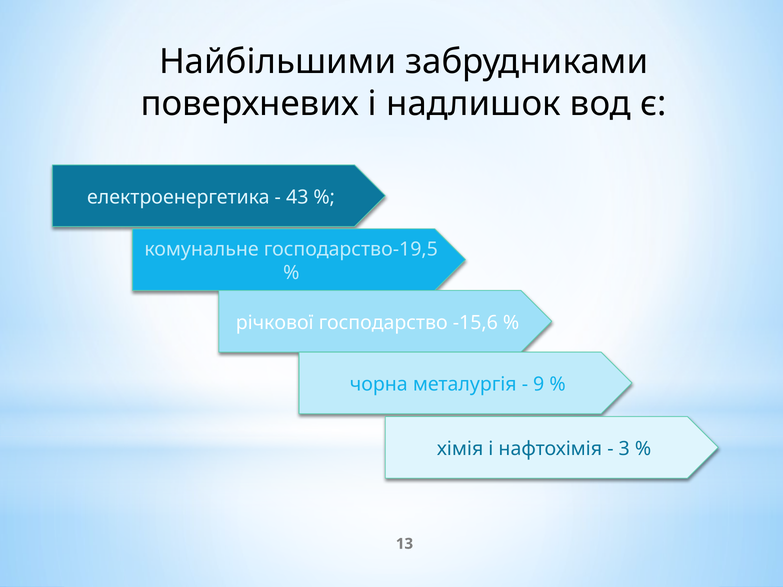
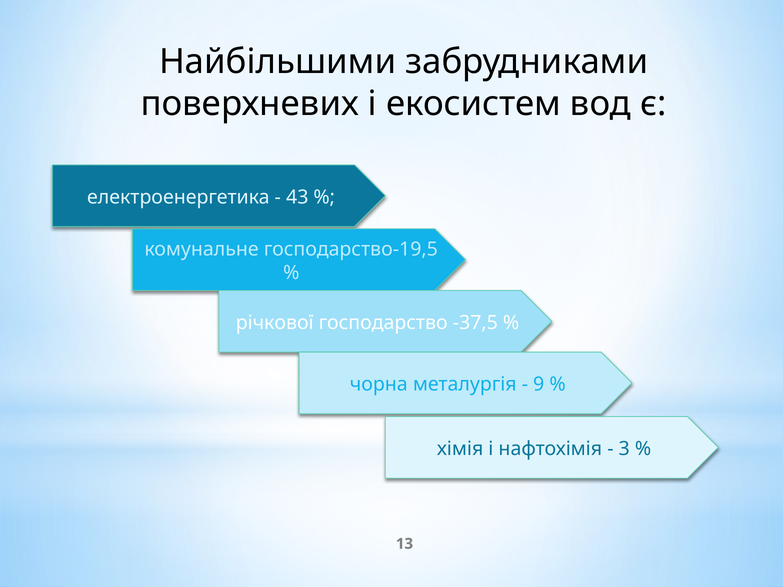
надлишок: надлишок -> екосистем
-15,6: -15,6 -> -37,5
